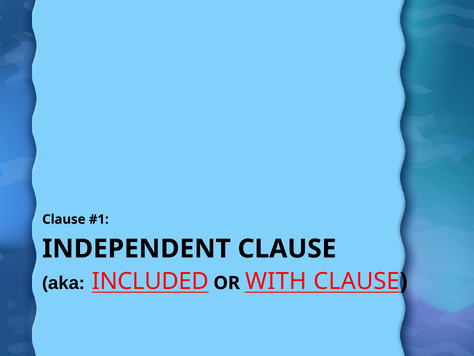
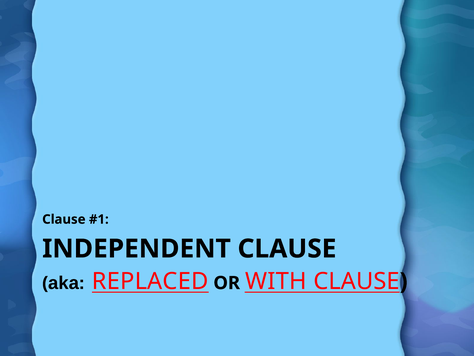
INCLUDED: INCLUDED -> REPLACED
